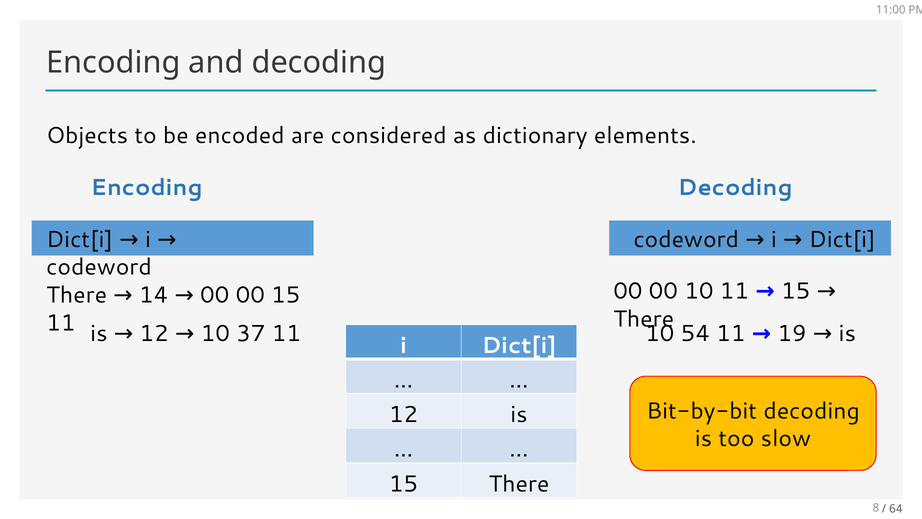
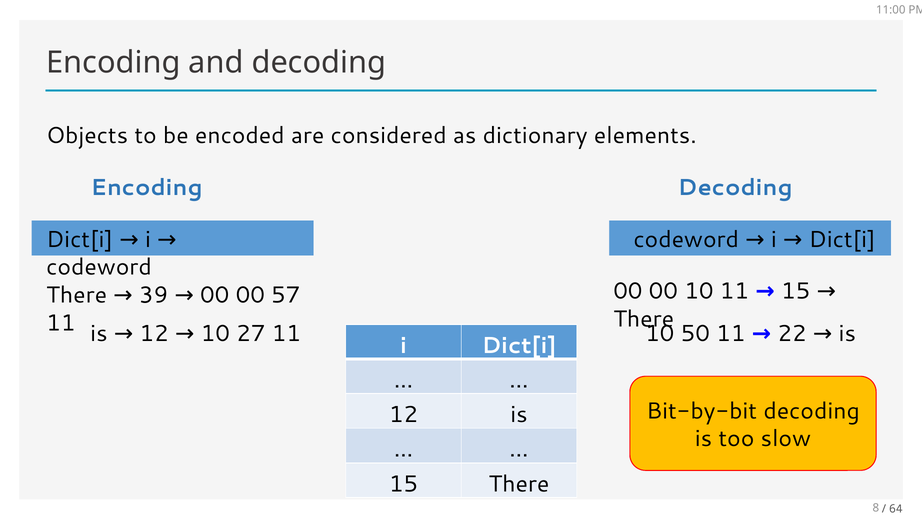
14: 14 -> 39
00 15: 15 -> 57
37: 37 -> 27
54: 54 -> 50
19: 19 -> 22
